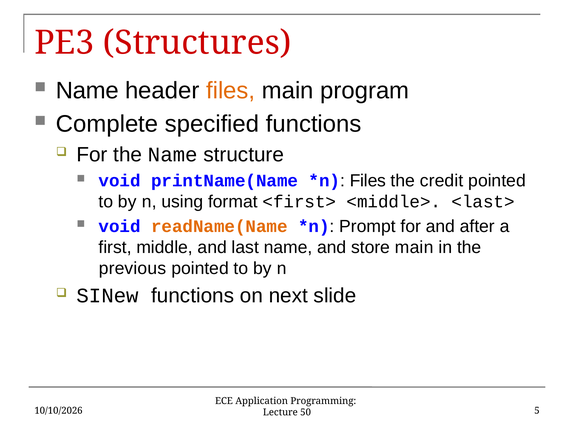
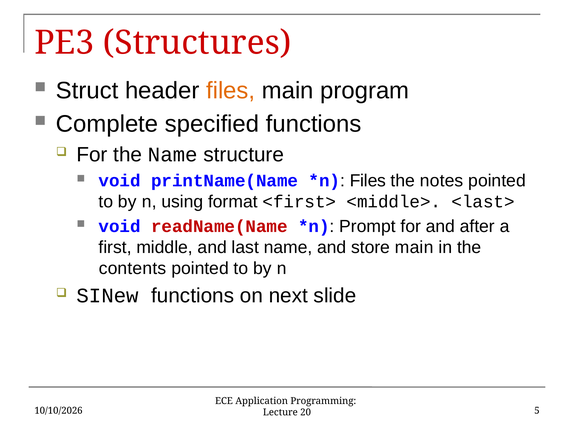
Name at (87, 91): Name -> Struct
credit: credit -> notes
readName(Name colour: orange -> red
previous: previous -> contents
50: 50 -> 20
